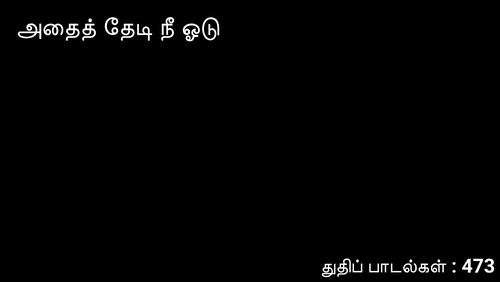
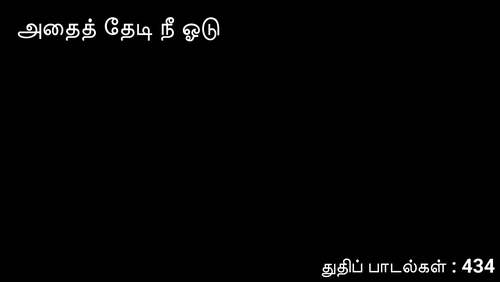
473: 473 -> 434
